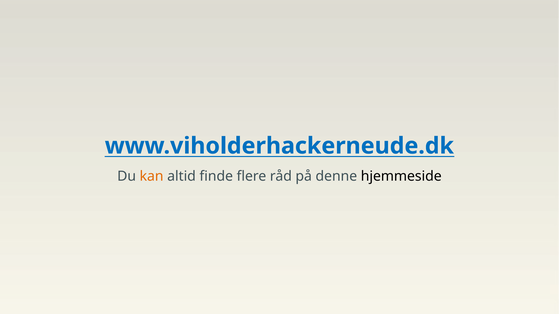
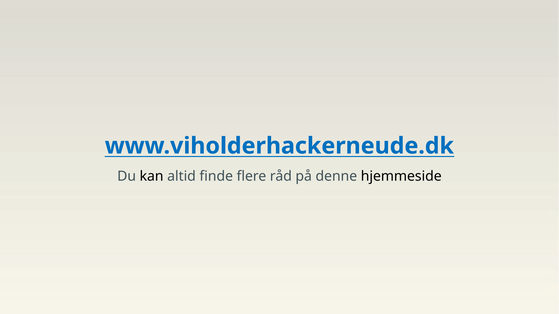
kan colour: orange -> black
